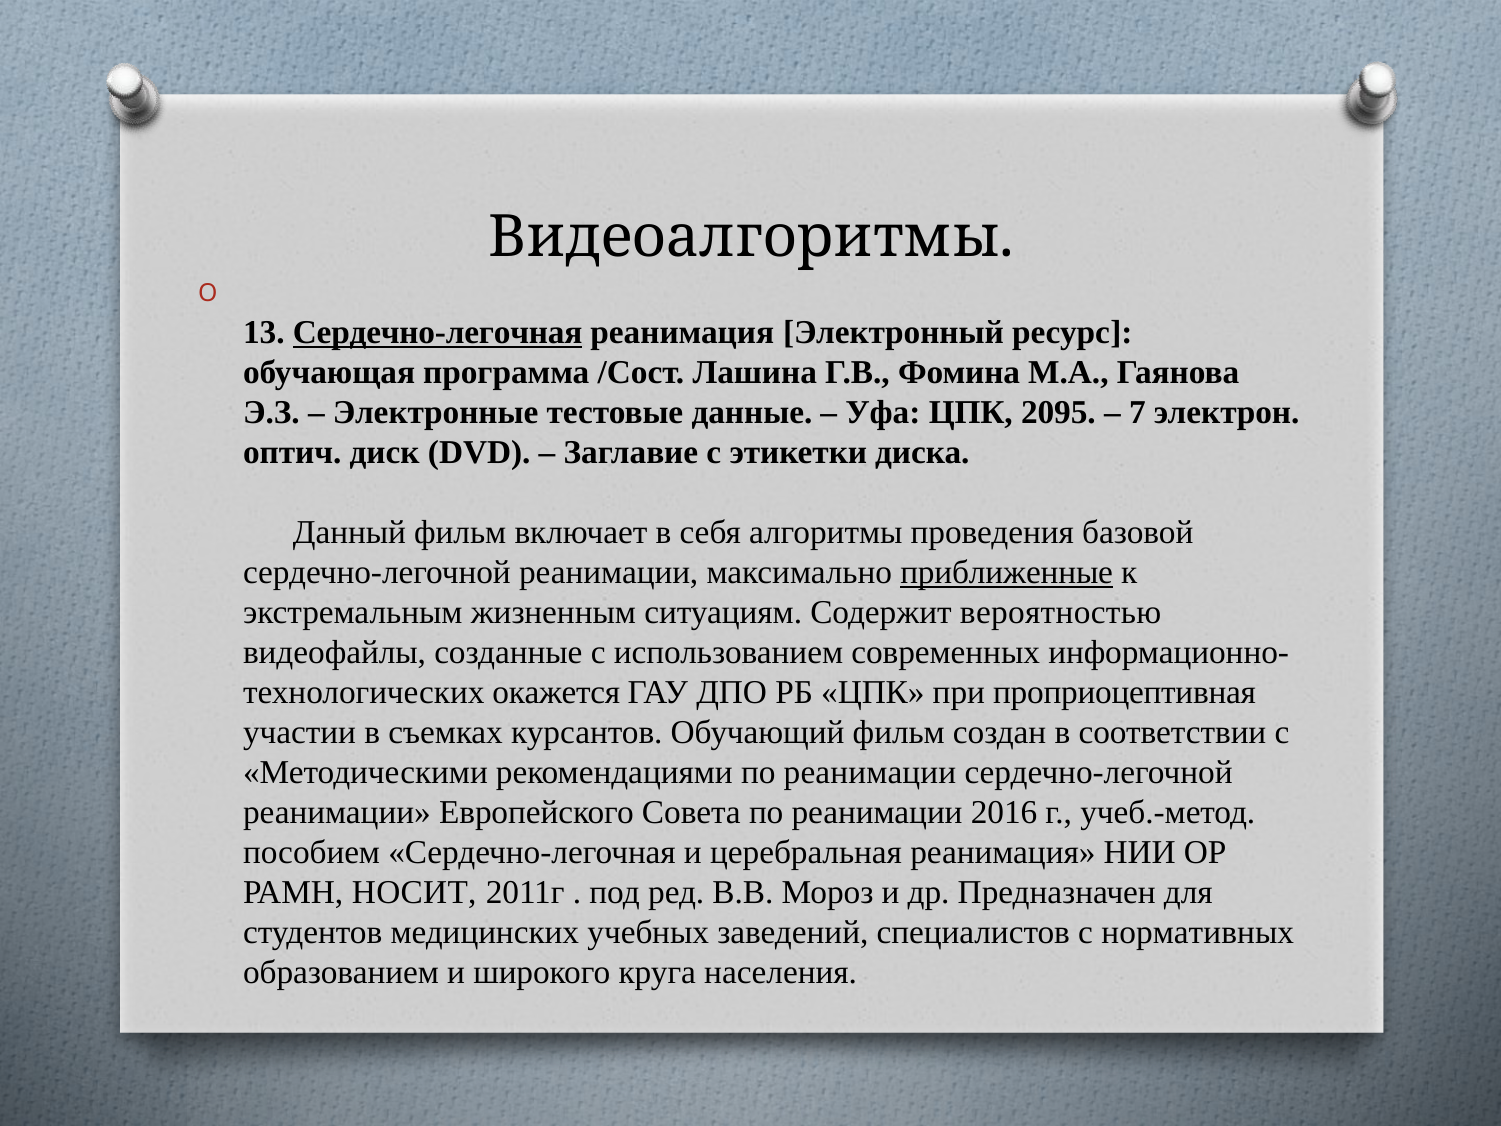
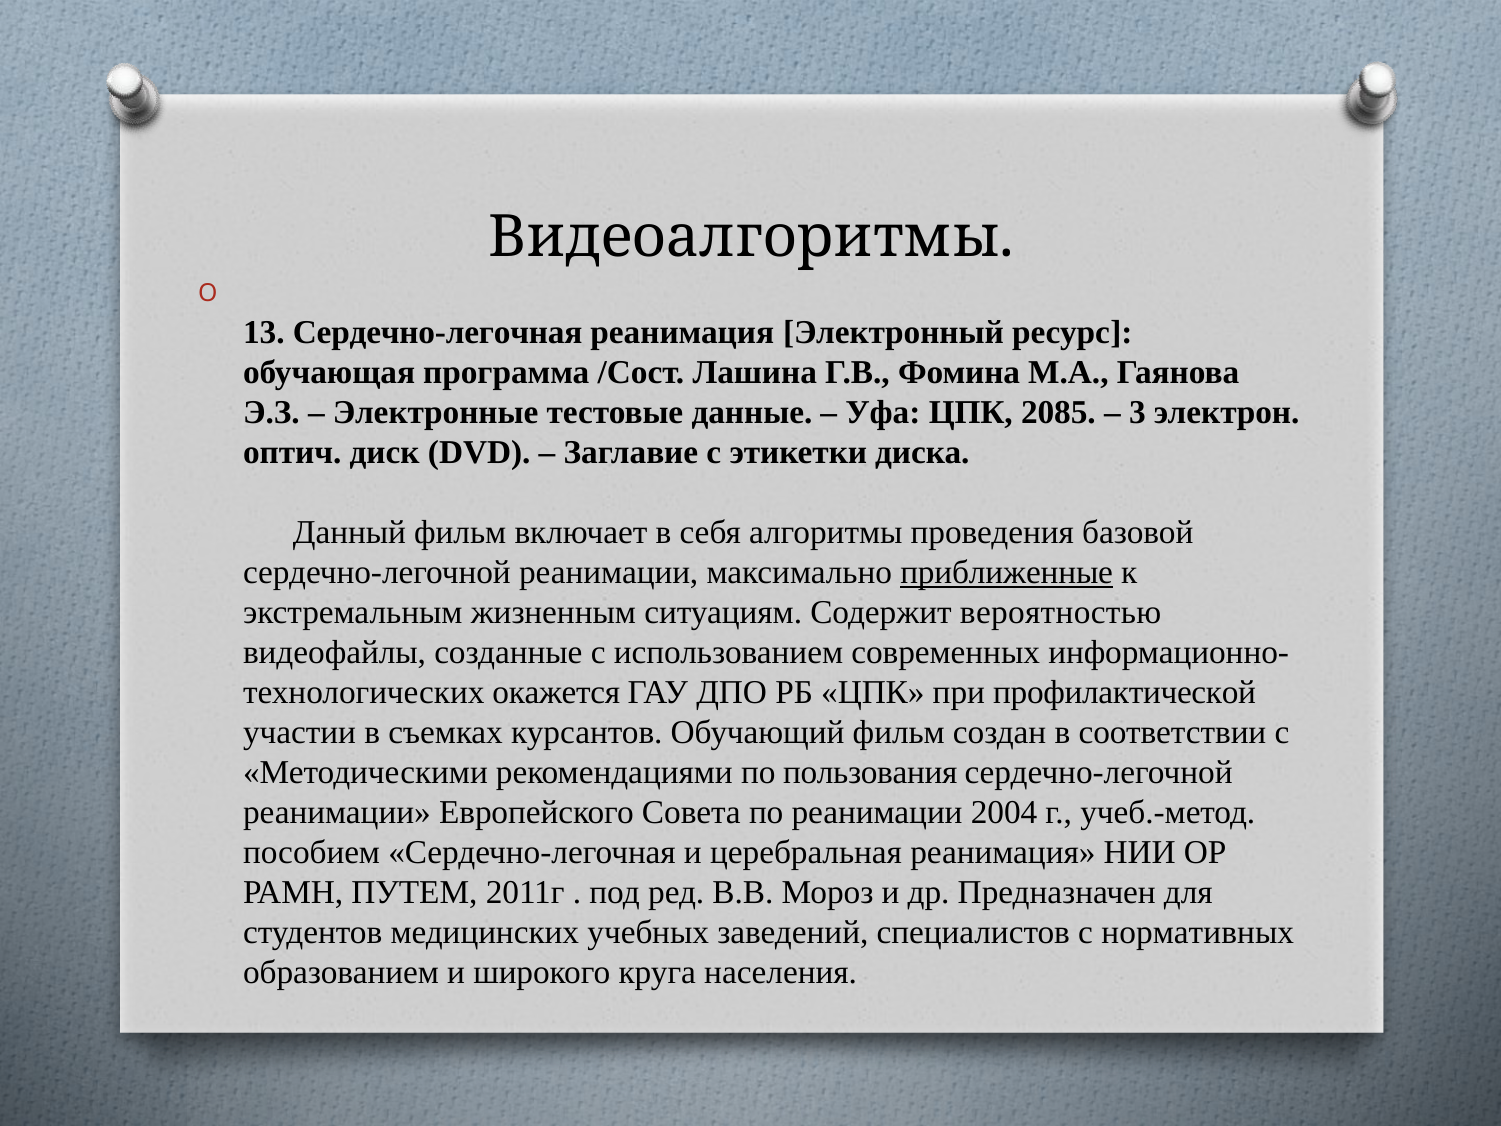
Сердечно-легочная at (438, 332) underline: present -> none
2095: 2095 -> 2085
7: 7 -> 3
проприоцептивная: проприоцептивная -> профилактической
рекомендациями по реанимации: реанимации -> пользования
2016: 2016 -> 2004
НОСИТ: НОСИТ -> ПУТЕМ
